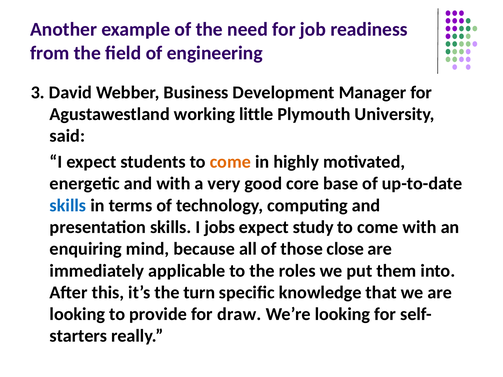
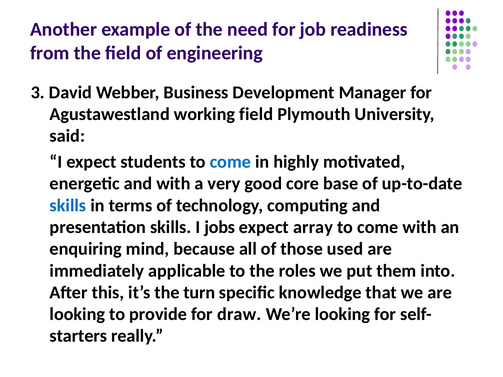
working little: little -> field
come at (230, 162) colour: orange -> blue
study: study -> array
close: close -> used
